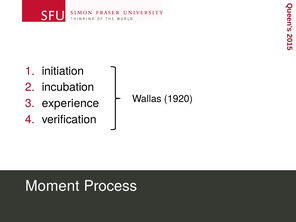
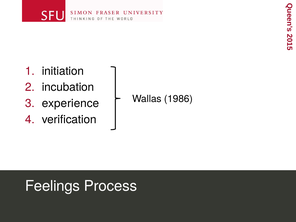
1920: 1920 -> 1986
Moment: Moment -> Feelings
